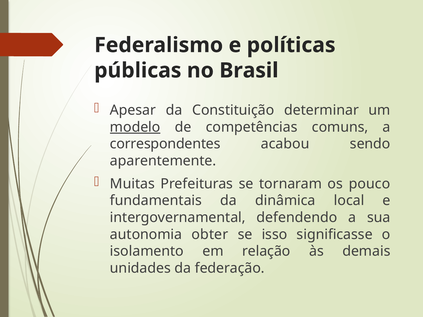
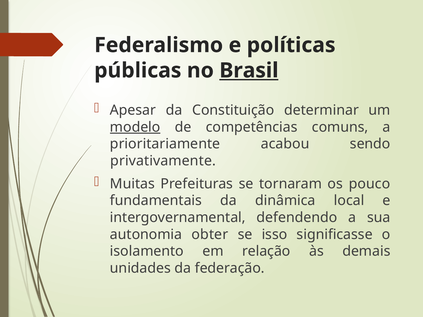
Brasil underline: none -> present
correspondentes: correspondentes -> prioritariamente
aparentemente: aparentemente -> privativamente
